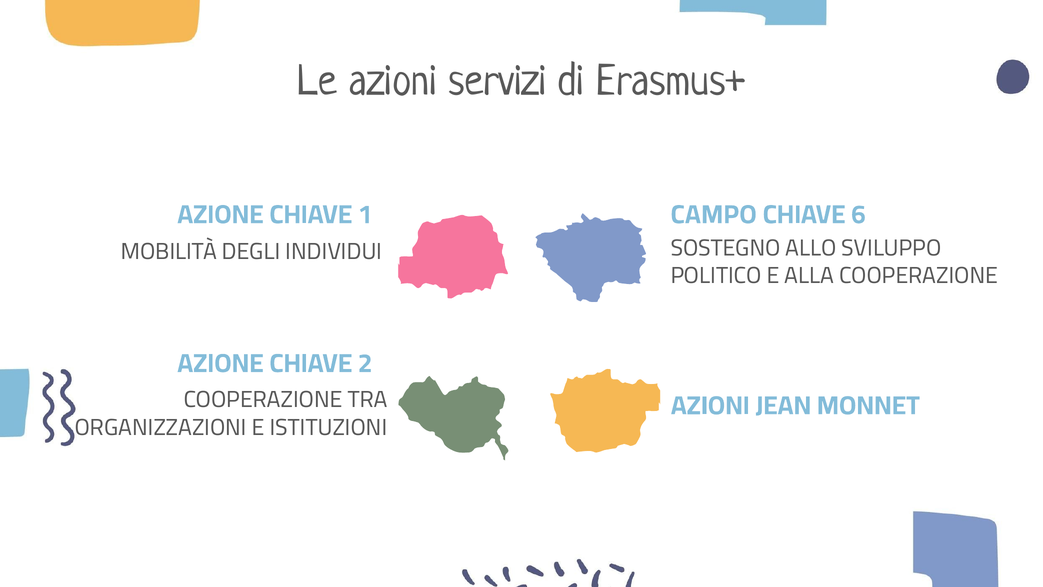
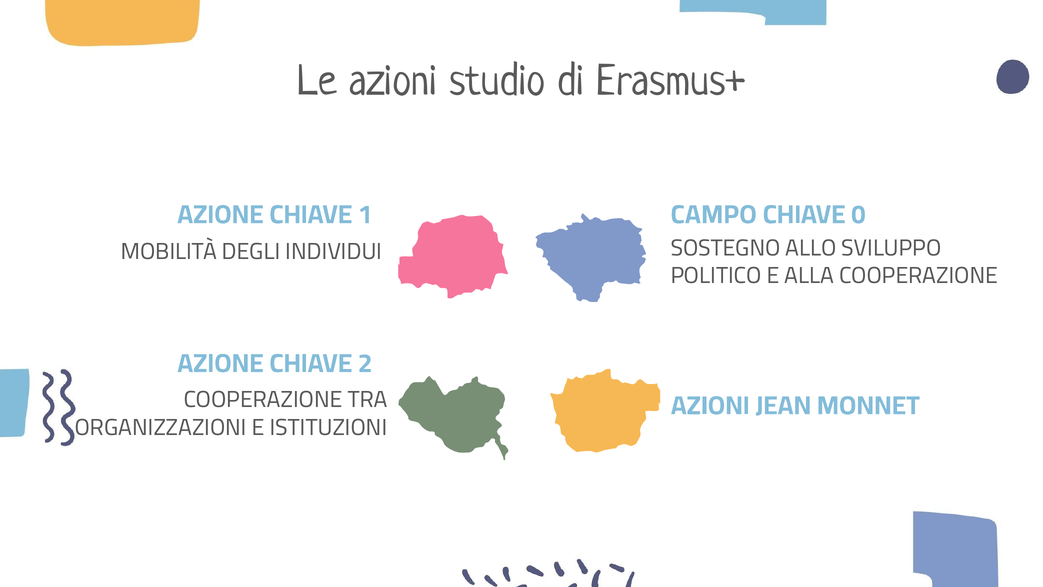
servizi: servizi -> studio
6: 6 -> 0
